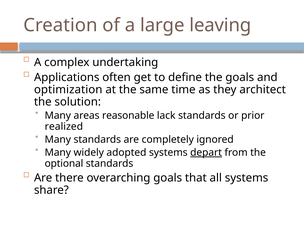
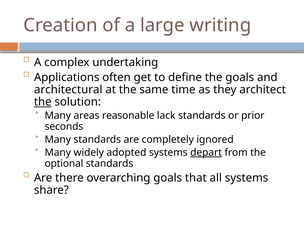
leaving: leaving -> writing
optimization: optimization -> architectural
the at (43, 102) underline: none -> present
realized: realized -> seconds
